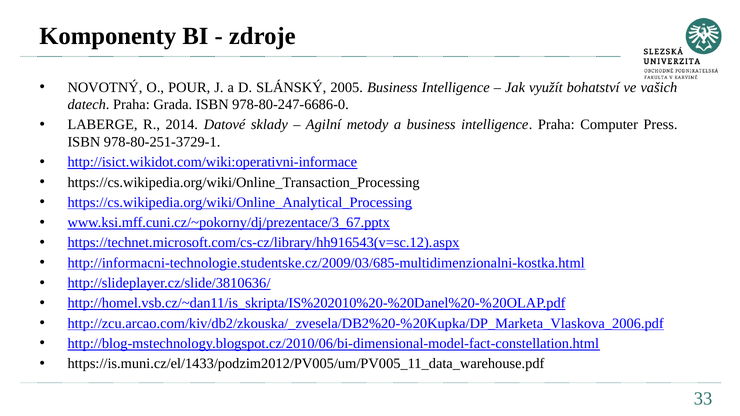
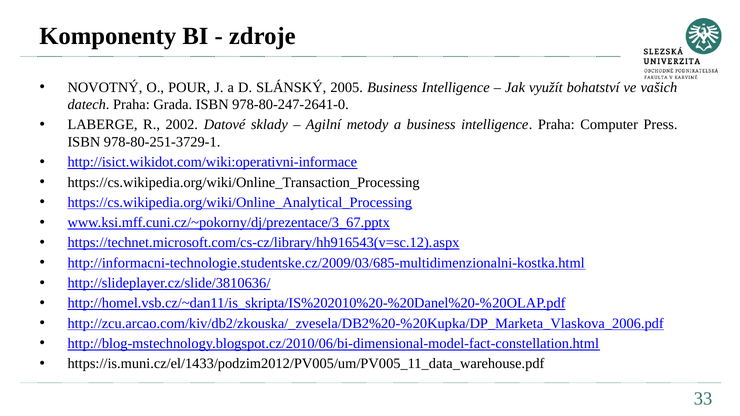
978-80-247-6686-0: 978-80-247-6686-0 -> 978-80-247-2641-0
2014: 2014 -> 2002
